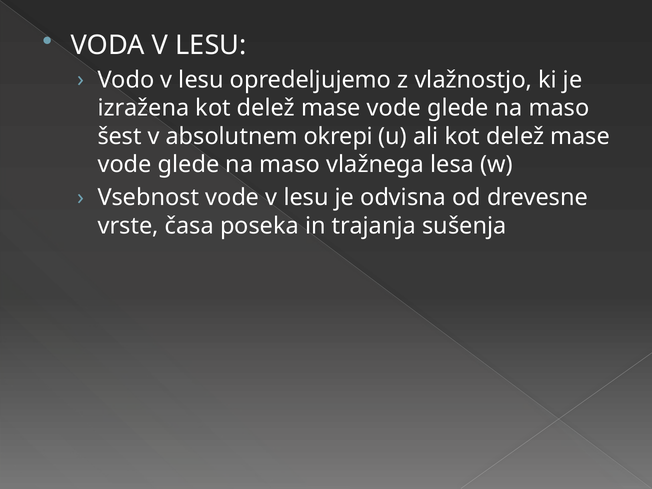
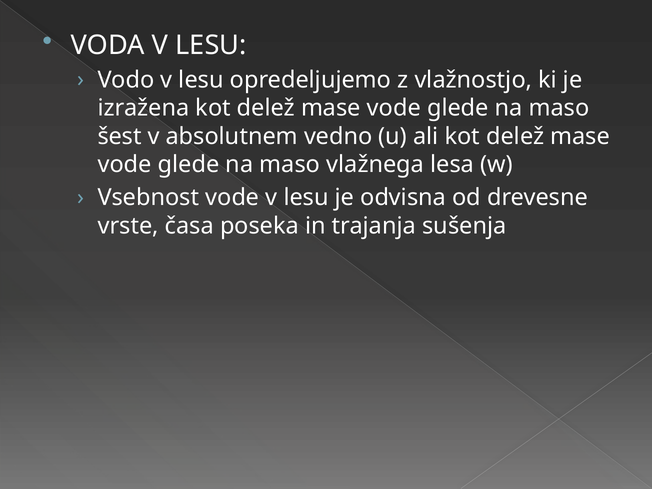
okrepi: okrepi -> vedno
